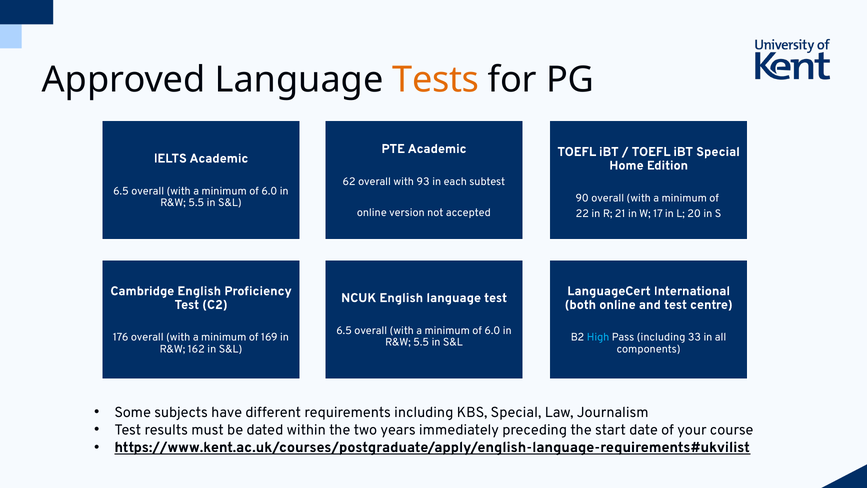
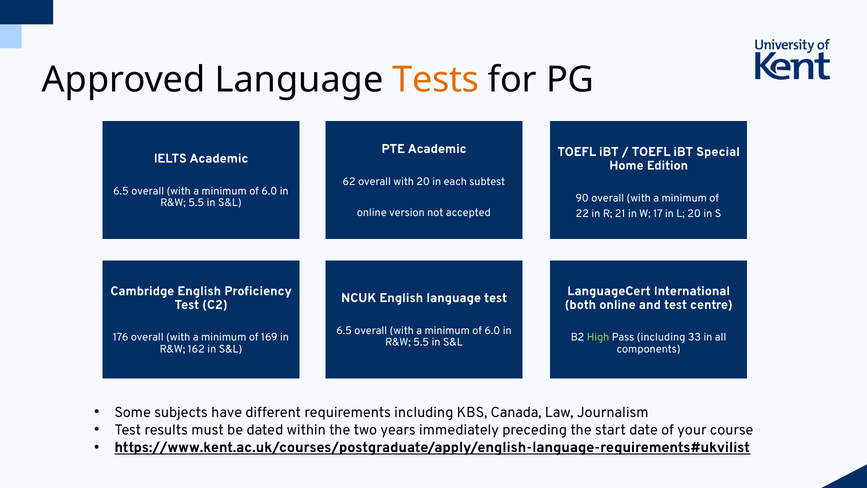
with 93: 93 -> 20
High colour: light blue -> light green
KBS Special: Special -> Canada
